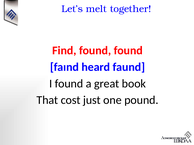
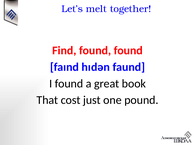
heard: heard -> hɪdən
